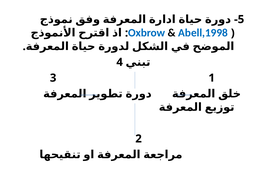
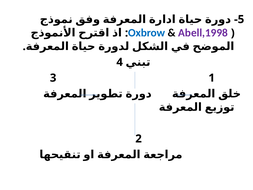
Abell,1998 colour: blue -> purple
